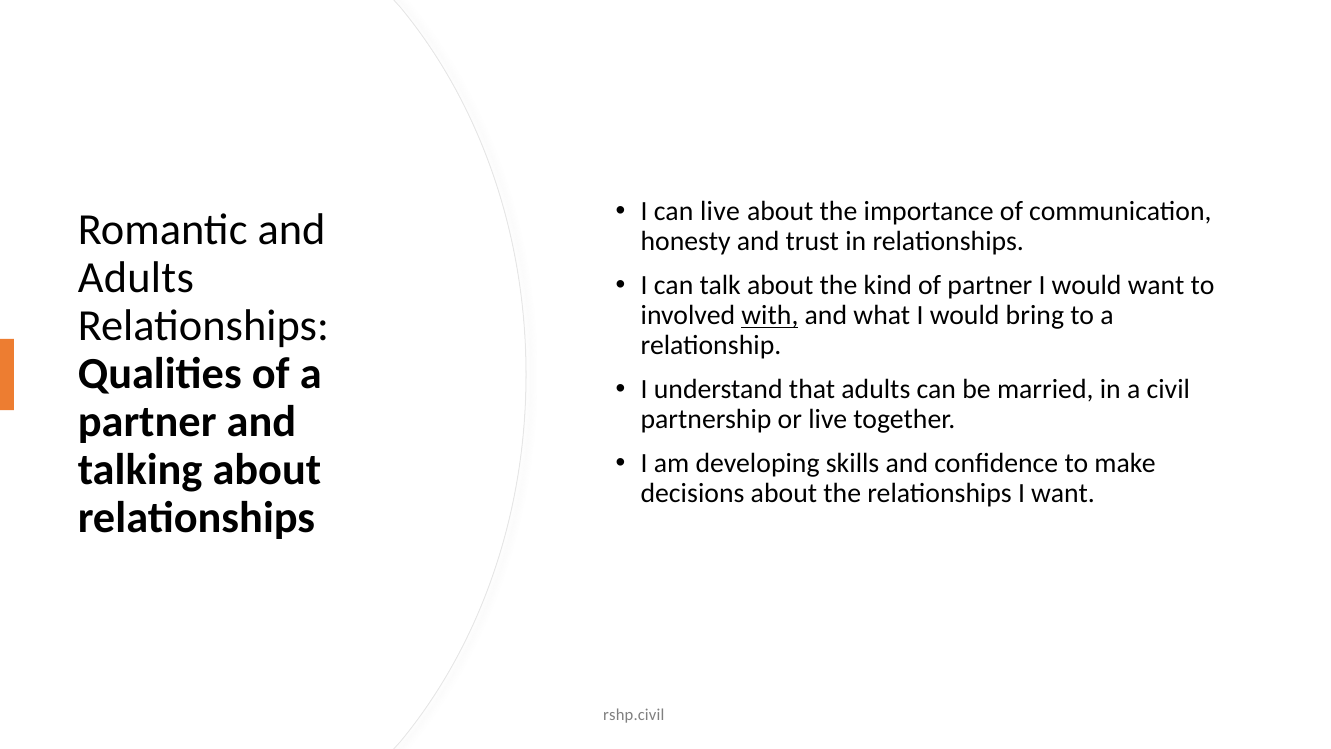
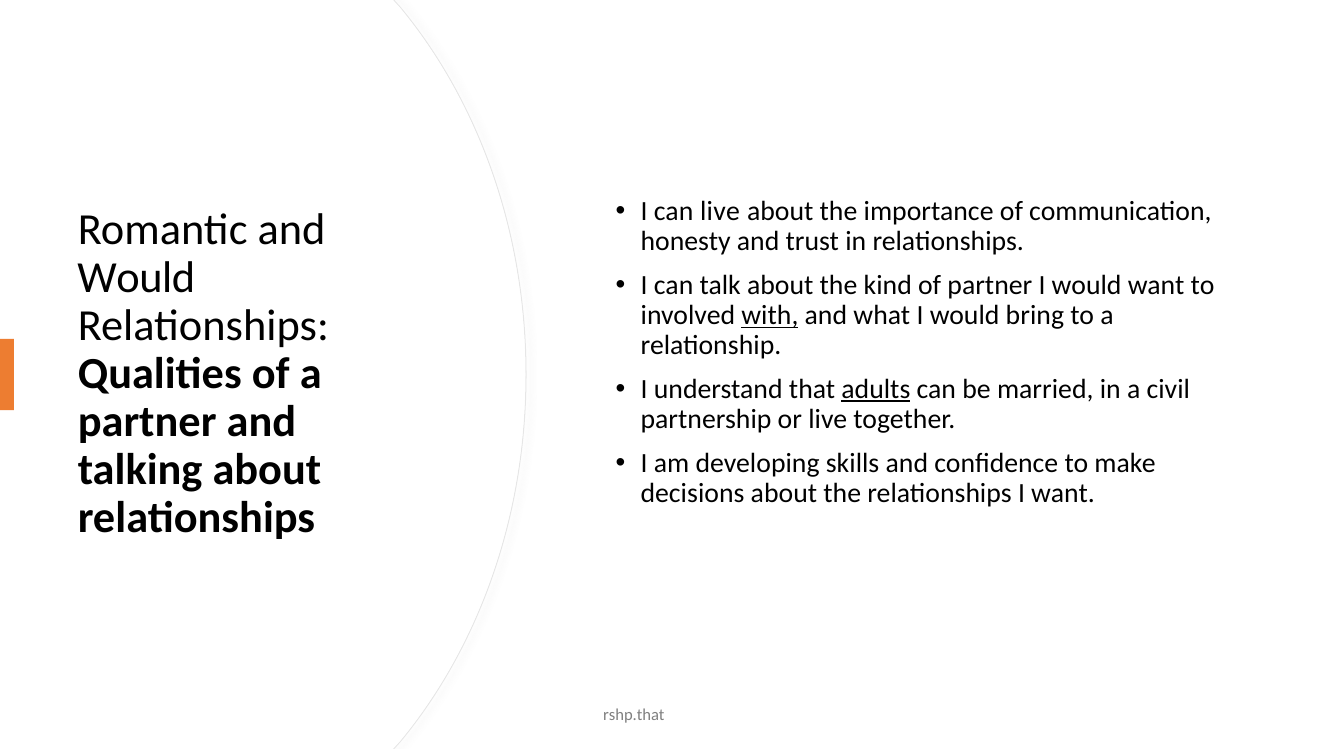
Adults at (136, 278): Adults -> Would
adults at (876, 389) underline: none -> present
rshp.civil: rshp.civil -> rshp.that
